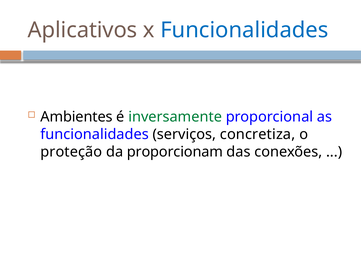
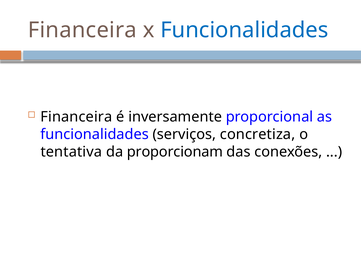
Aplicativos at (83, 30): Aplicativos -> Financeira
Ambientes at (76, 117): Ambientes -> Financeira
inversamente colour: green -> black
proteção: proteção -> tentativa
